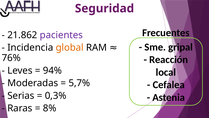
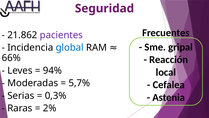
global colour: orange -> blue
76%: 76% -> 66%
8%: 8% -> 2%
